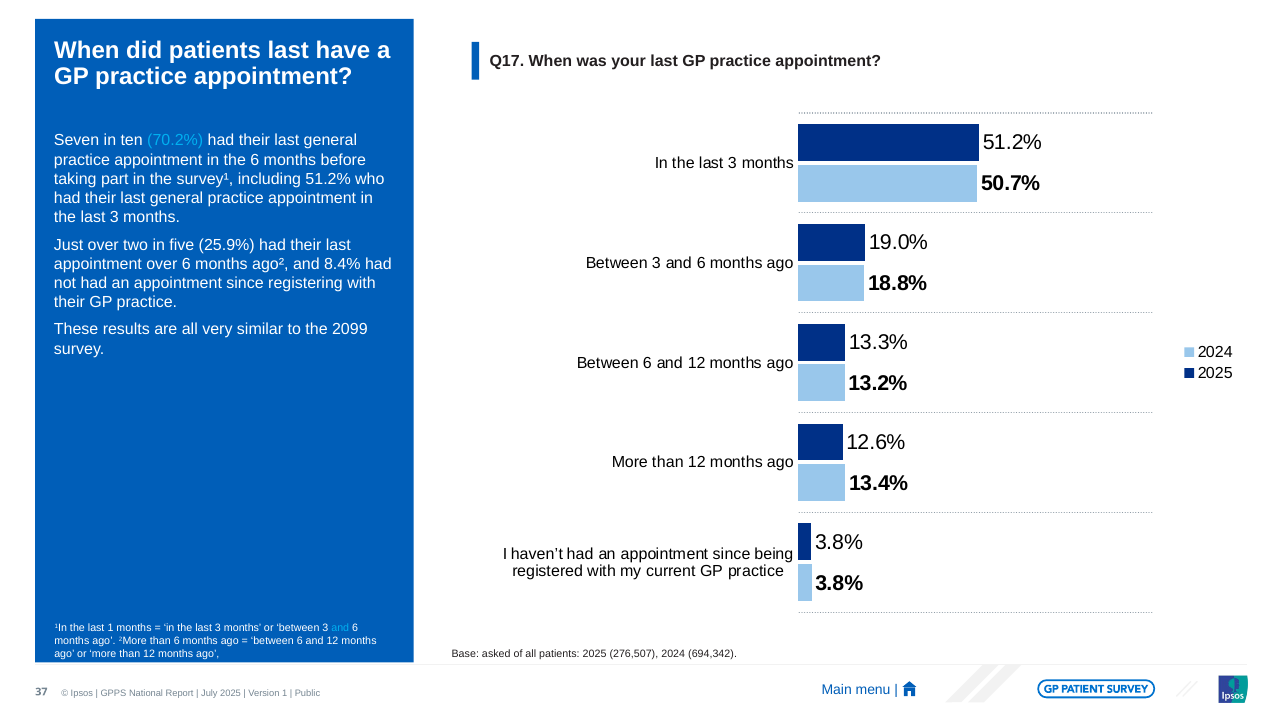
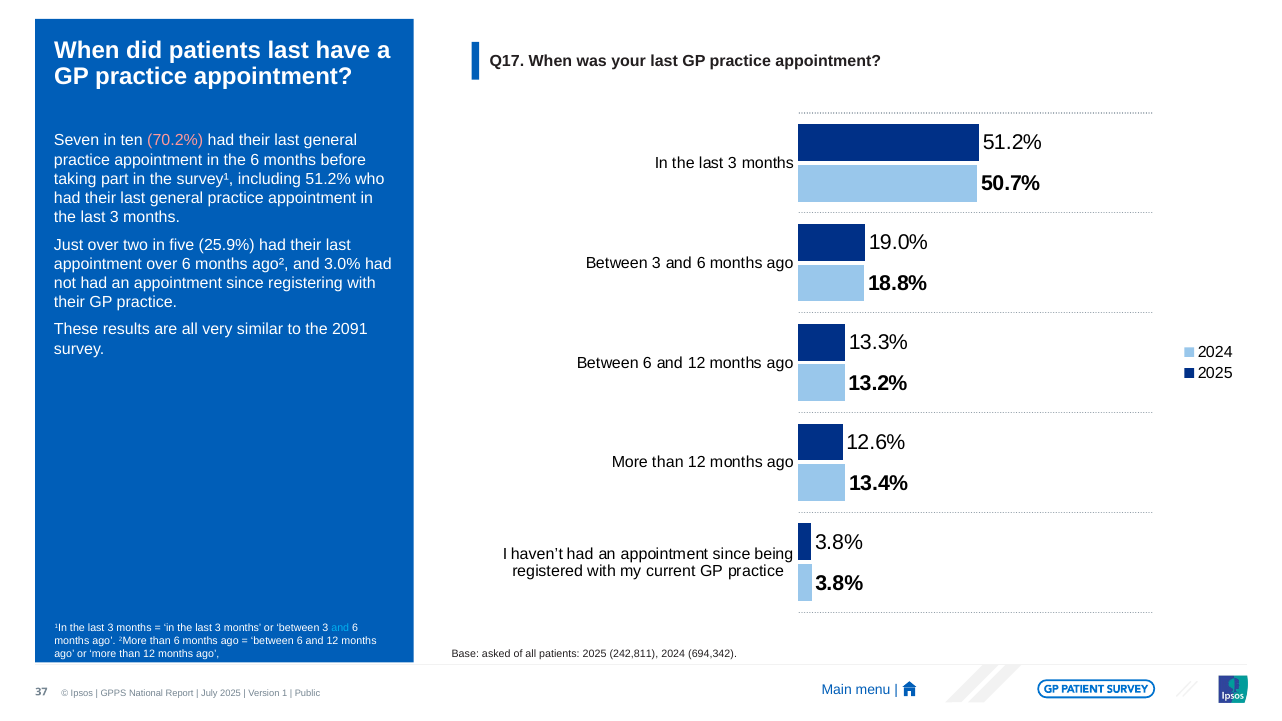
70.2% colour: light blue -> pink
8.4%: 8.4% -> 3.0%
2099: 2099 -> 2091
1In the last 1: 1 -> 3
276,507: 276,507 -> 242,811
